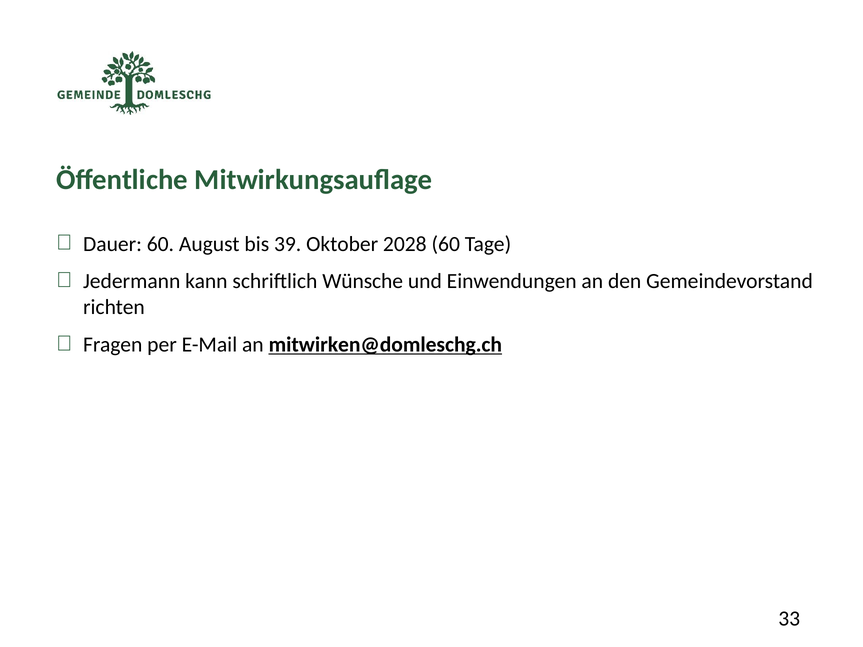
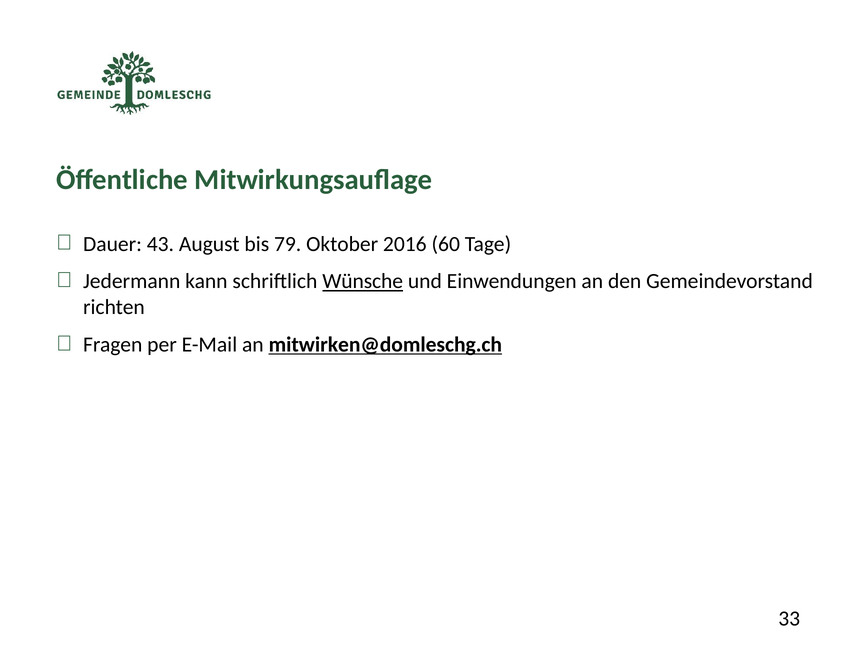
Dauer 60: 60 -> 43
39: 39 -> 79
2028: 2028 -> 2016
Wünsche underline: none -> present
